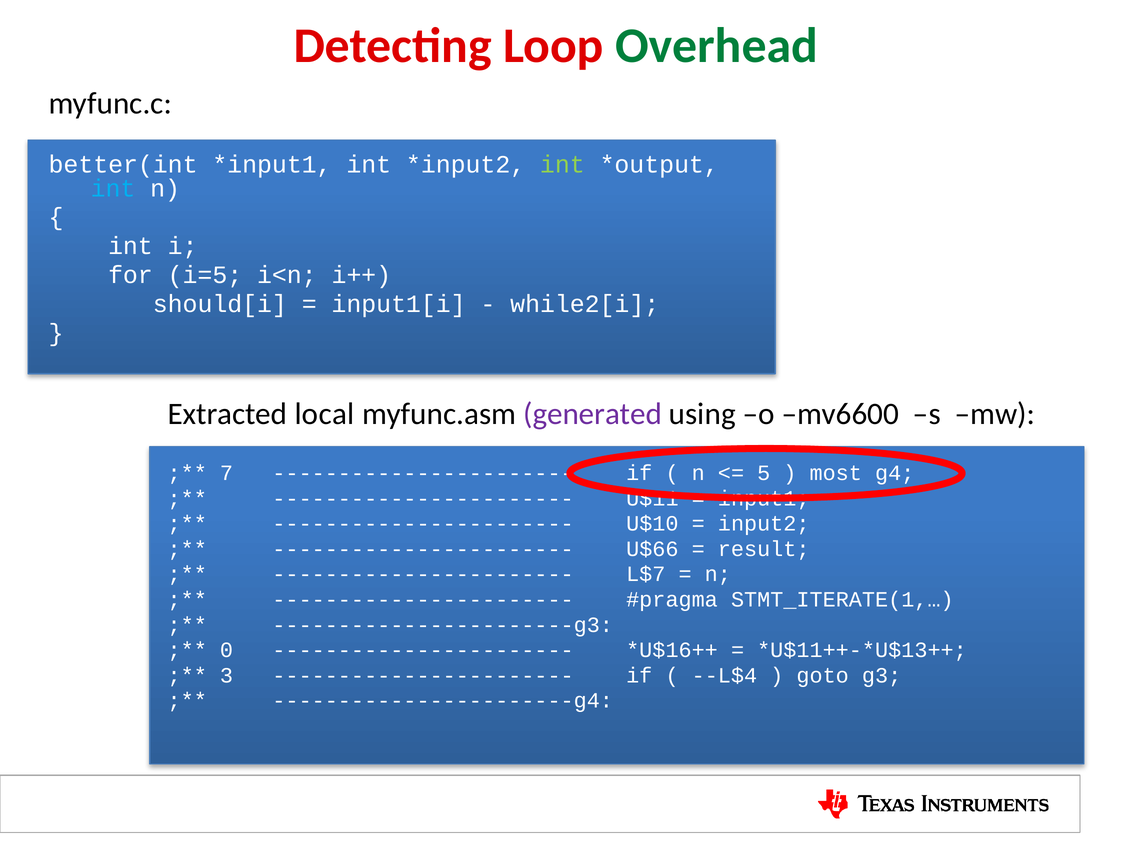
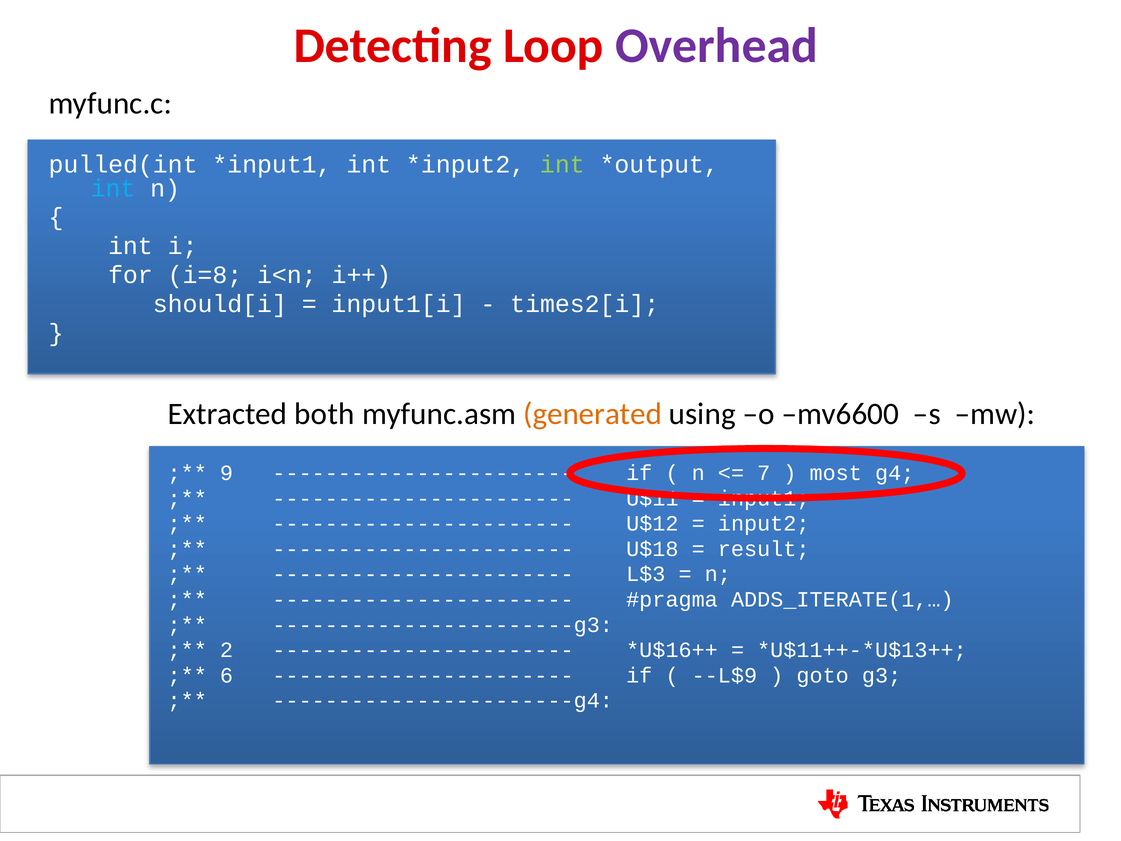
Overhead colour: green -> purple
better(int: better(int -> pulled(int
i=5: i=5 -> i=8
while2[i: while2[i -> times2[i
local: local -> both
generated colour: purple -> orange
7: 7 -> 9
5: 5 -> 7
U$10: U$10 -> U$12
U$66: U$66 -> U$18
L$7: L$7 -> L$3
STMT_ITERATE(1,…: STMT_ITERATE(1,… -> ADDS_ITERATE(1,…
0: 0 -> 2
3: 3 -> 6
--L$4: --L$4 -> --L$9
